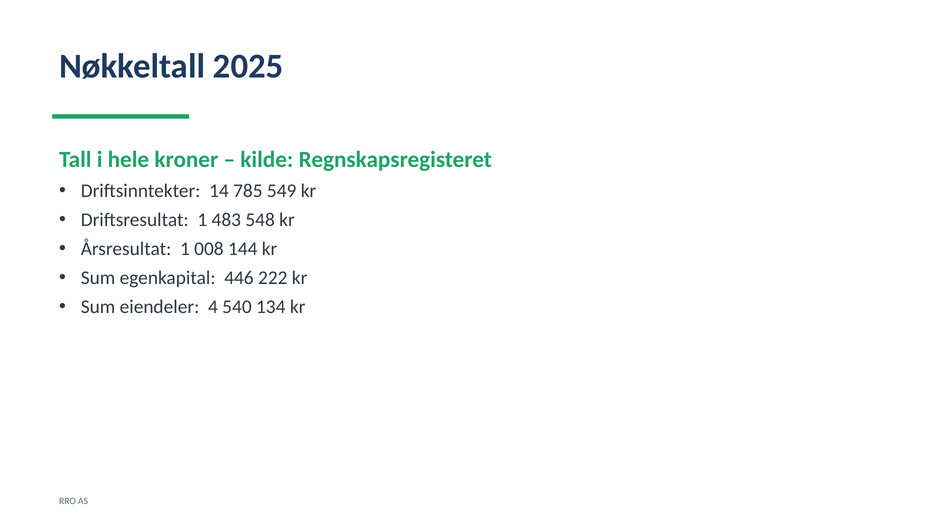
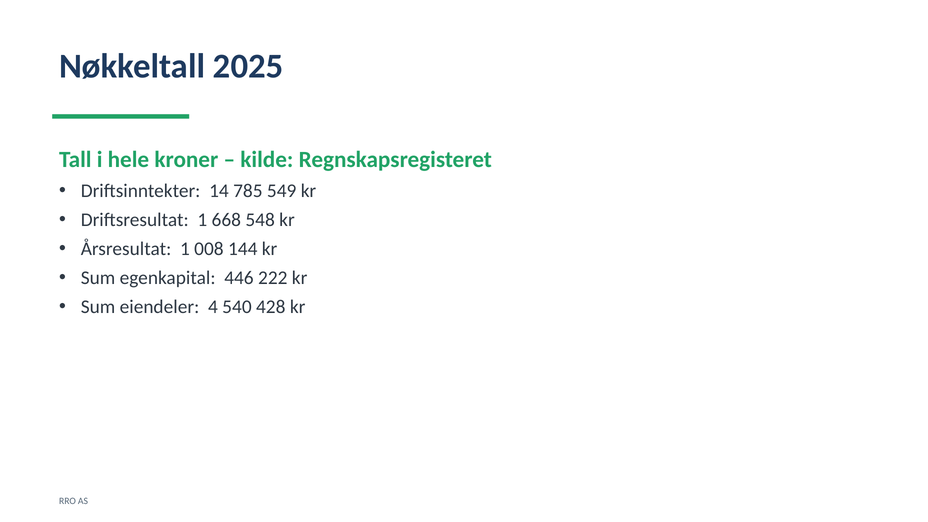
483: 483 -> 668
134: 134 -> 428
